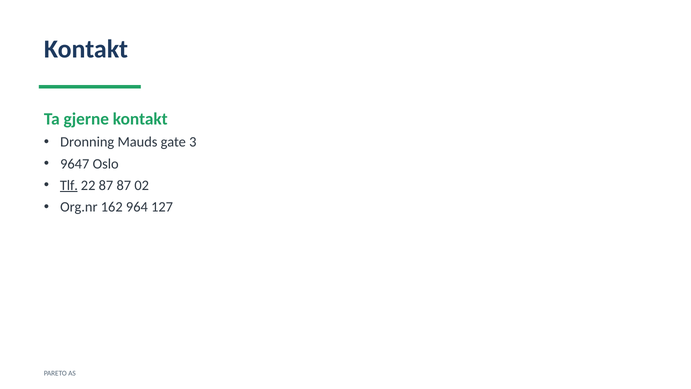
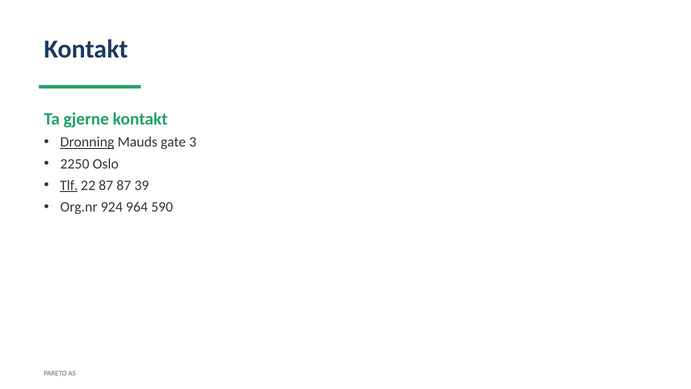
Dronning underline: none -> present
9647: 9647 -> 2250
02: 02 -> 39
162: 162 -> 924
127: 127 -> 590
